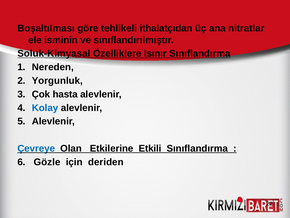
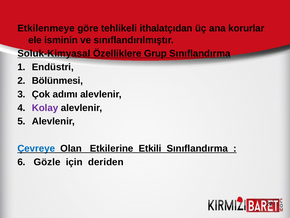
Boşaltılması: Boşaltılması -> Etkilenmeye
nitratlar: nitratlar -> korurlar
Isınır: Isınır -> Grup
Nereden: Nereden -> Endüstri
Yorgunluk: Yorgunluk -> Bölünmesi
hasta: hasta -> adımı
Kolay colour: blue -> purple
